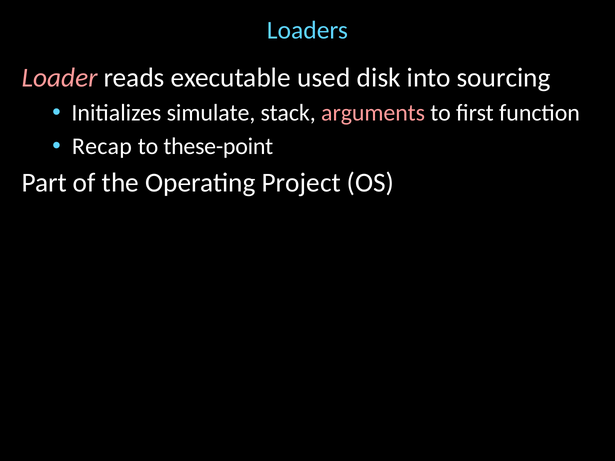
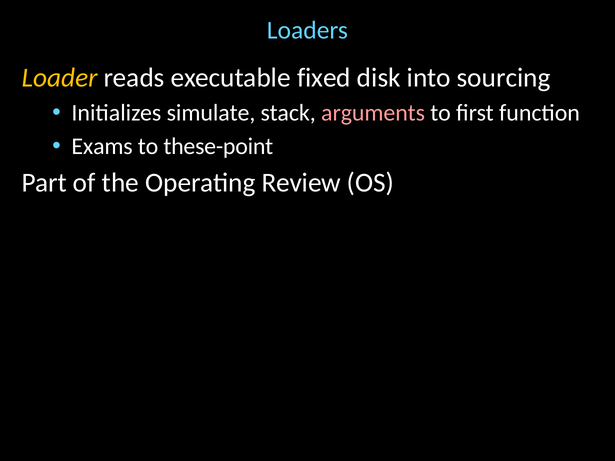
Loader colour: pink -> yellow
used: used -> fixed
Recap: Recap -> Exams
Project: Project -> Review
